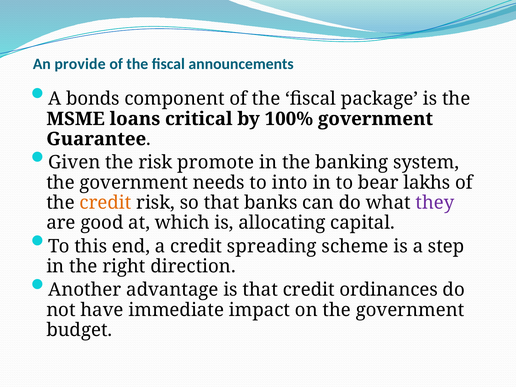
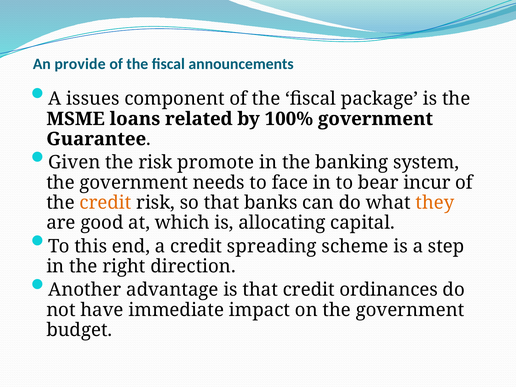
bonds: bonds -> issues
critical: critical -> related
into: into -> face
lakhs: lakhs -> incur
they colour: purple -> orange
